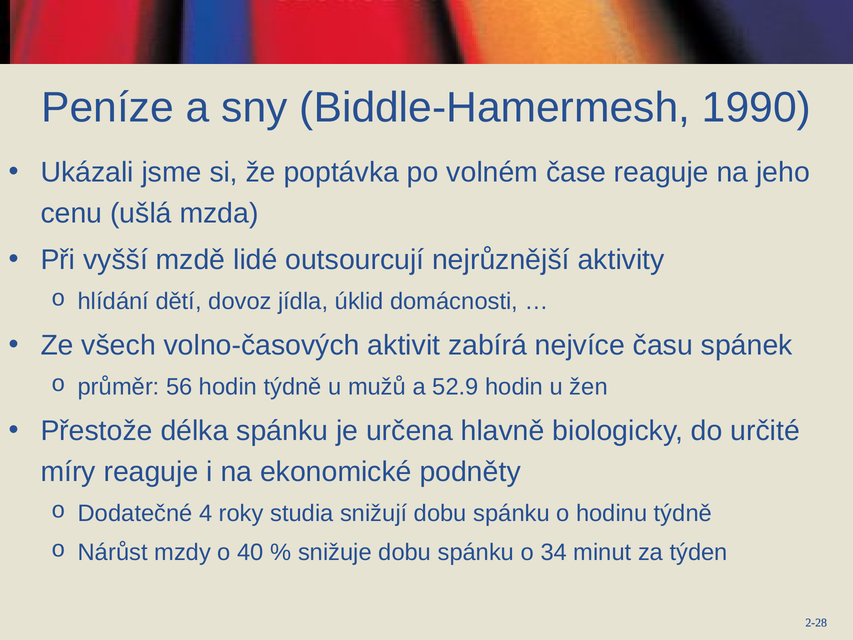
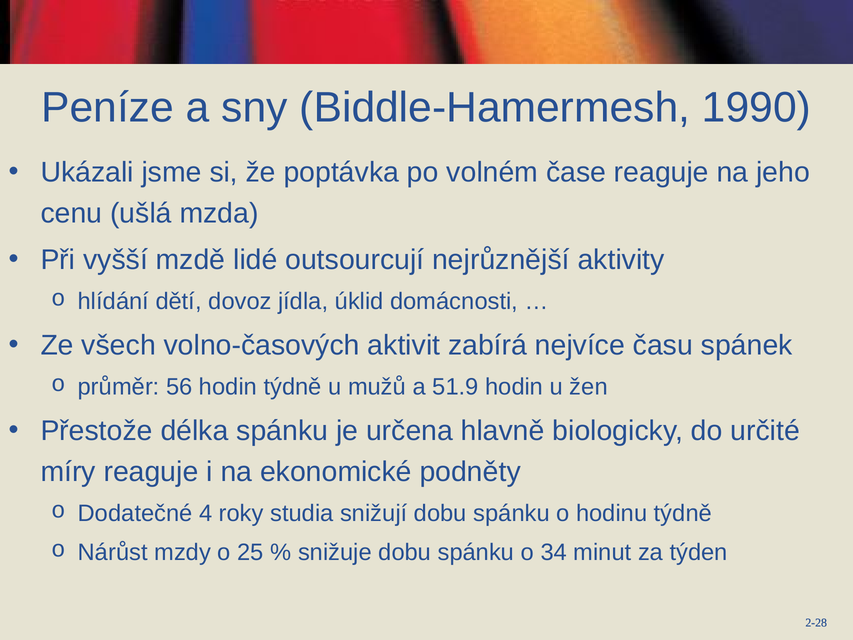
52.9: 52.9 -> 51.9
40: 40 -> 25
